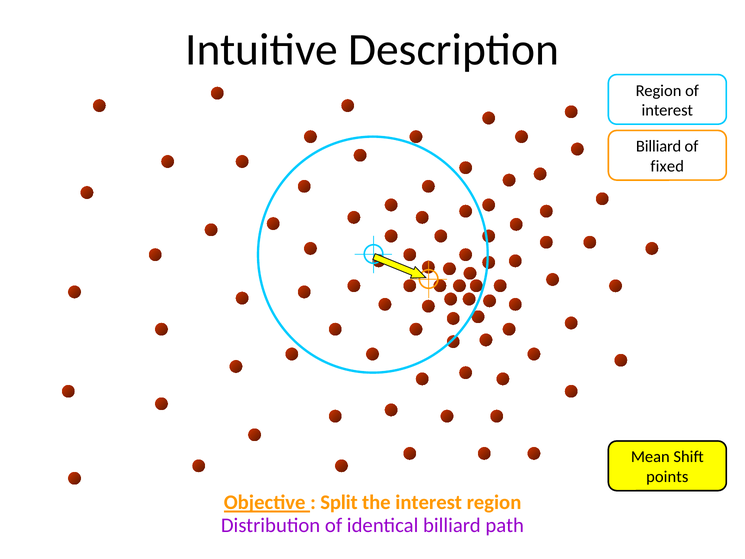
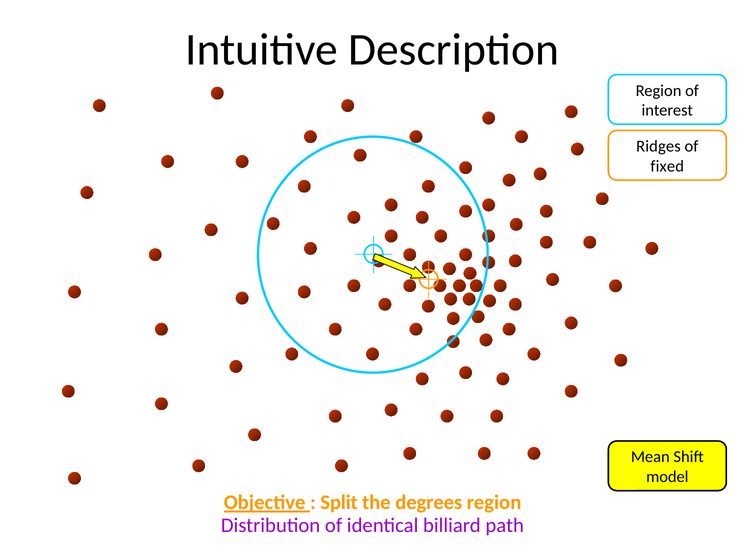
Billiard at (659, 146): Billiard -> Ridges
points: points -> model
the interest: interest -> degrees
